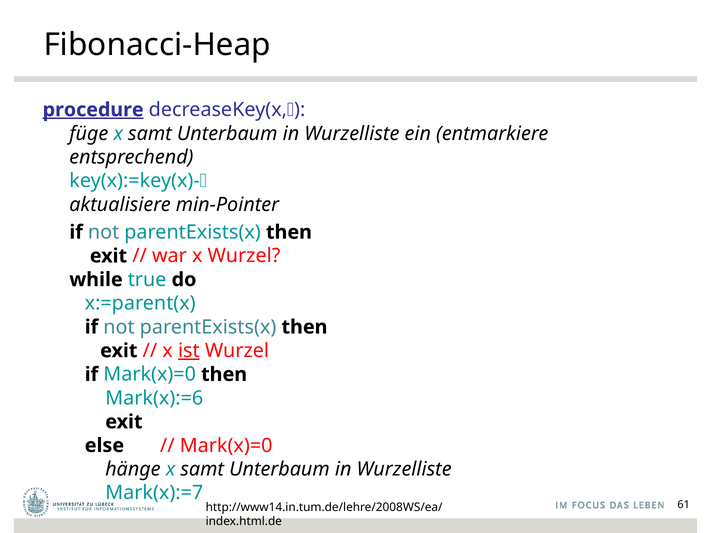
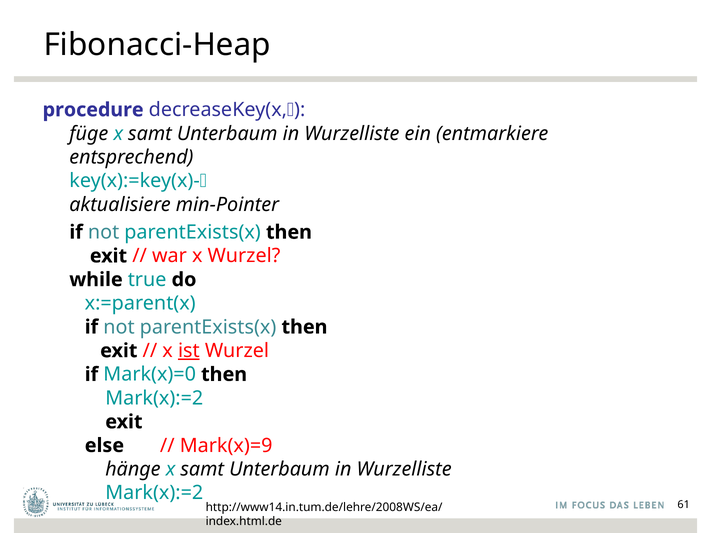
procedure underline: present -> none
Mark(x):=6 at (154, 398): Mark(x):=6 -> Mark(x):=2
Mark(x)=0 at (226, 446): Mark(x)=0 -> Mark(x)=9
Mark(x):=7 at (154, 493): Mark(x):=7 -> Mark(x):=2
